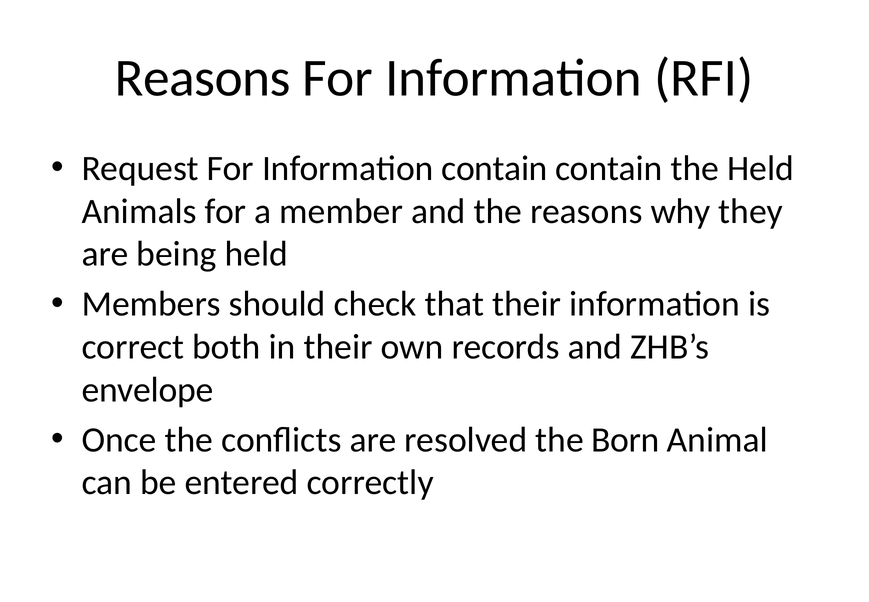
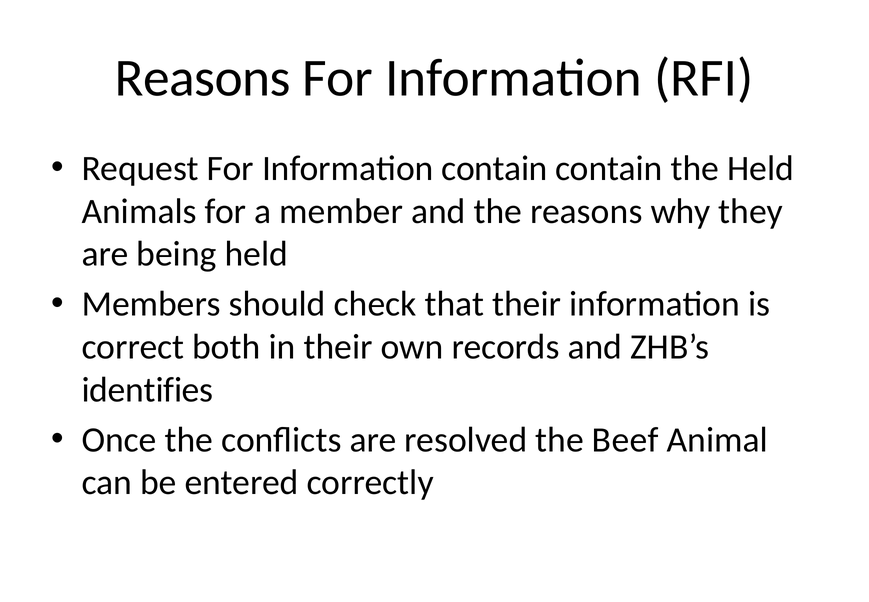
envelope: envelope -> identifies
Born: Born -> Beef
